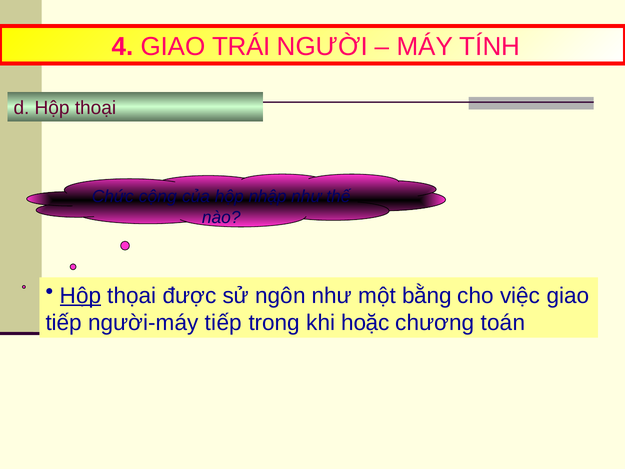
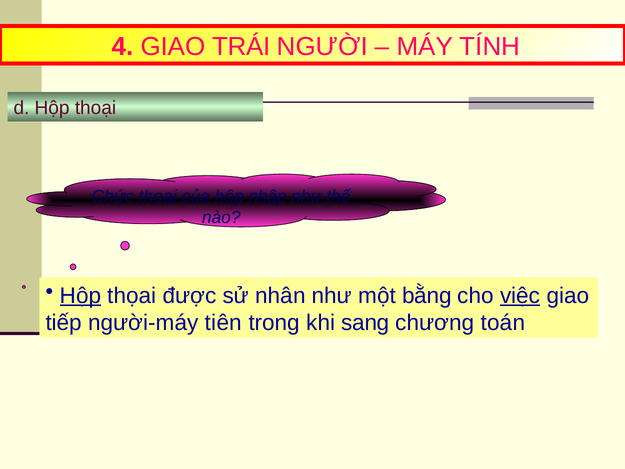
Chức cộng: cộng -> thoại
ngôn: ngôn -> nhân
việc underline: none -> present
người-máy tiếp: tiếp -> tiên
hoặc: hoặc -> sang
